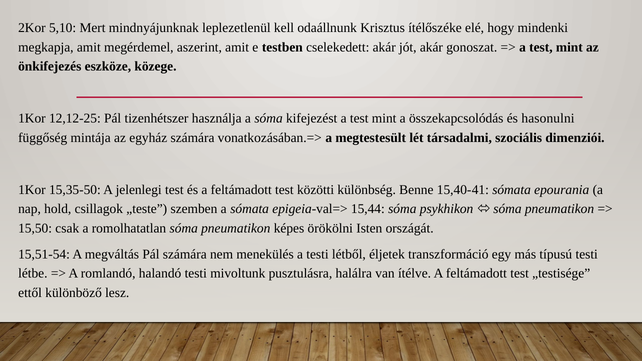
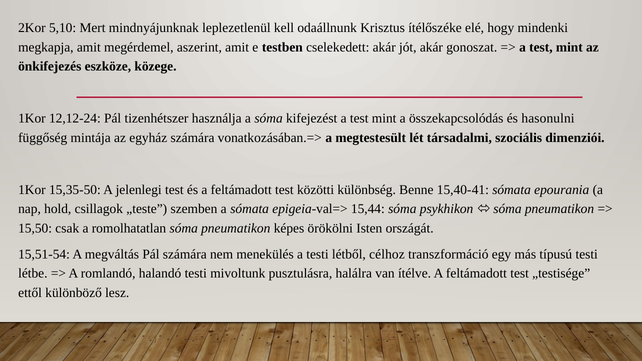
12,12-25: 12,12-25 -> 12,12-24
éljetek: éljetek -> célhoz
